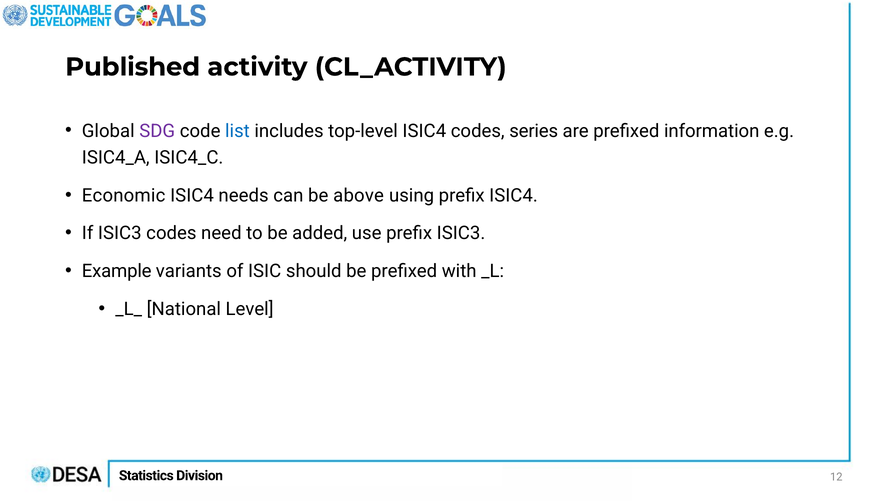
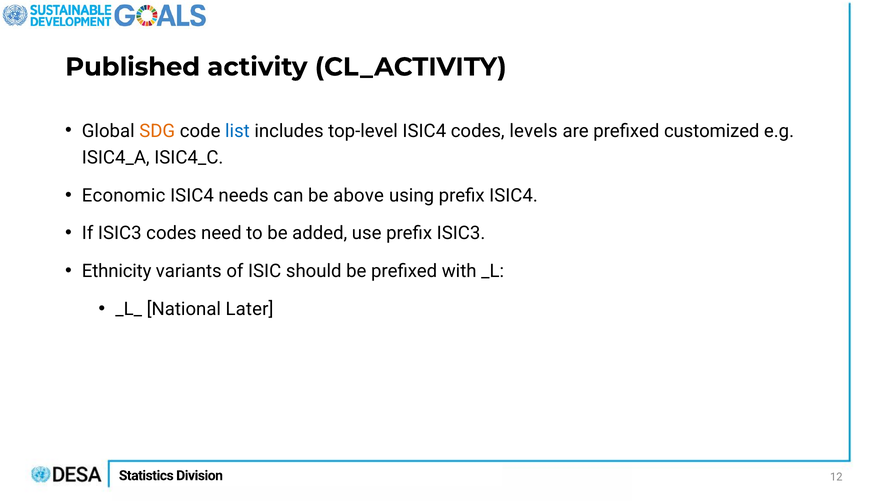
SDG colour: purple -> orange
series: series -> levels
information: information -> customized
Example: Example -> Ethnicity
Level: Level -> Later
